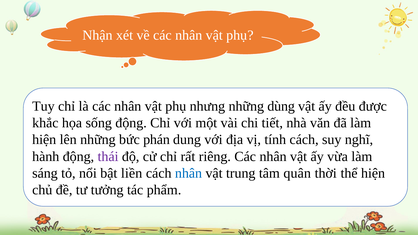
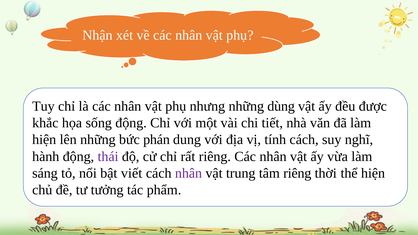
liền: liền -> viết
nhân at (189, 173) colour: blue -> purple
tâm quân: quân -> riêng
